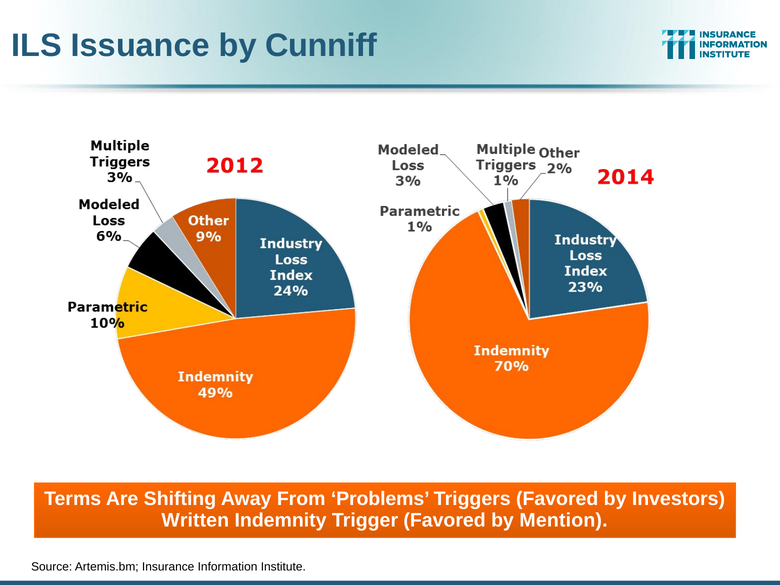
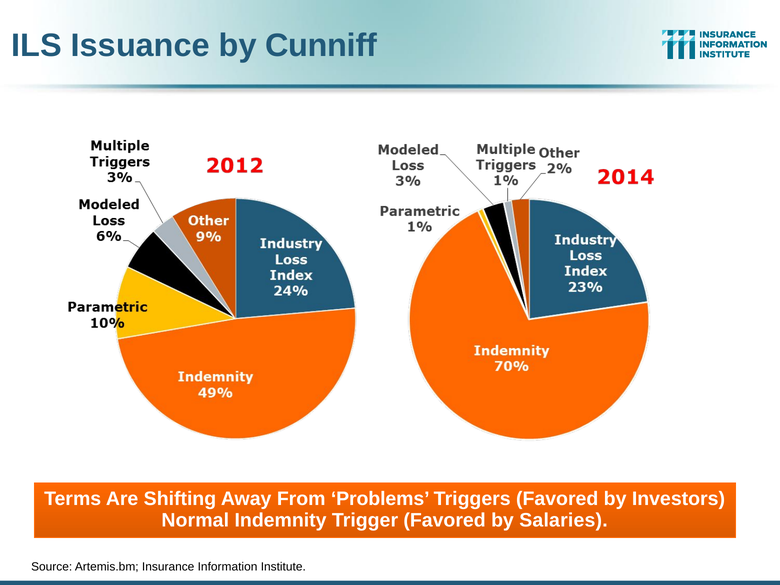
Written: Written -> Normal
Mention: Mention -> Salaries
